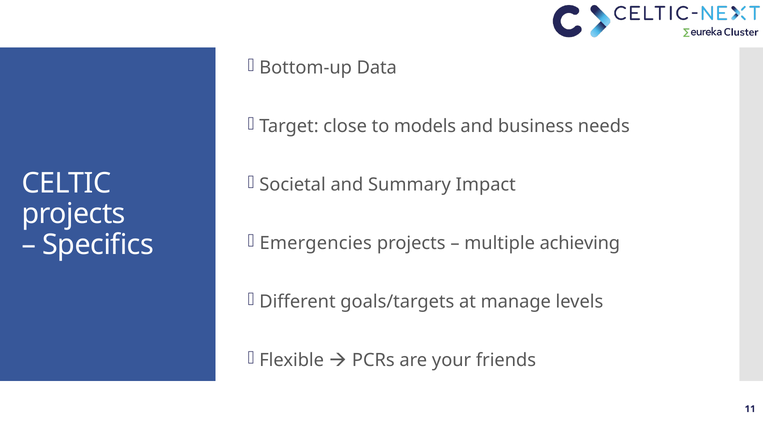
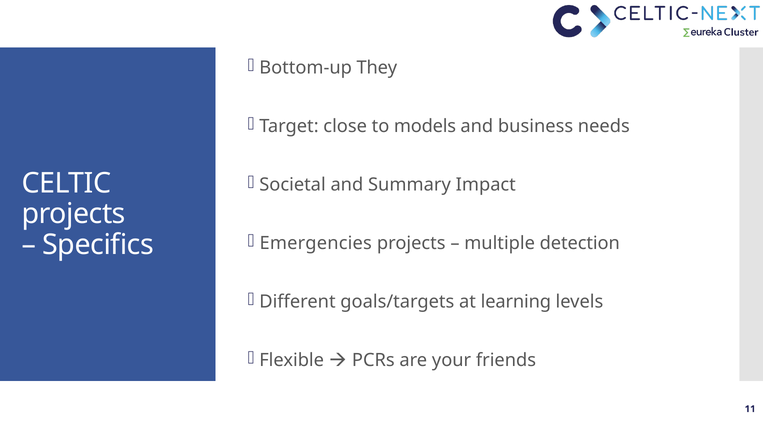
Data: Data -> They
achieving: achieving -> detection
manage: manage -> learning
